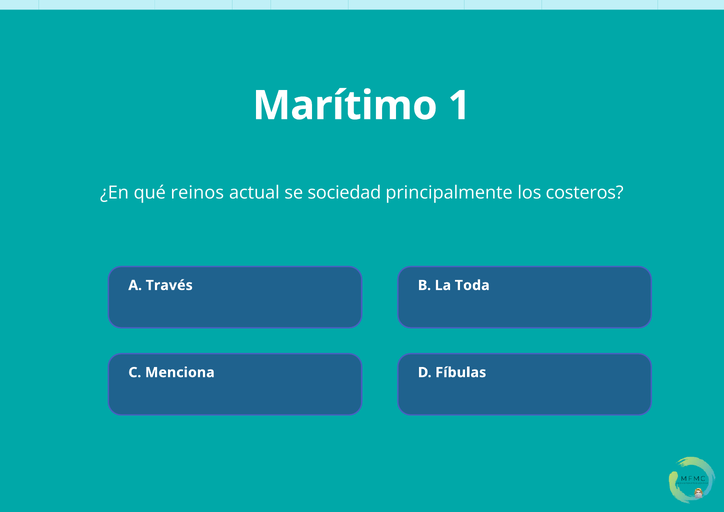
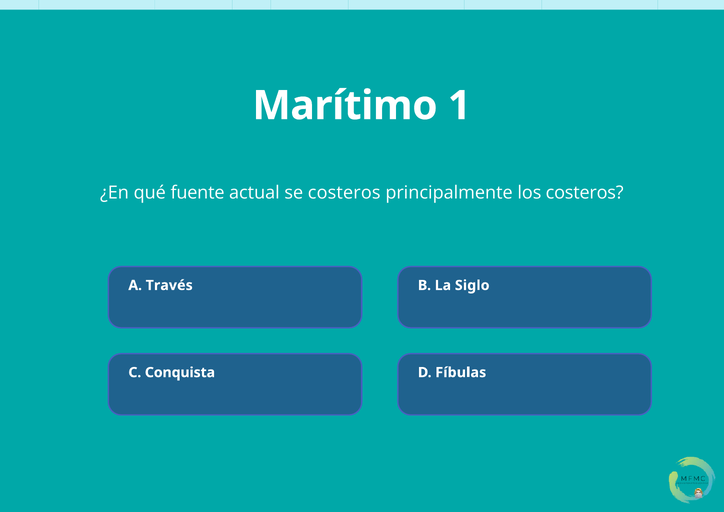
reinos: reinos -> fuente
se sociedad: sociedad -> costeros
Toda: Toda -> Siglo
Menciona: Menciona -> Conquista
